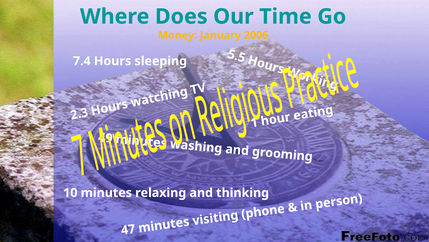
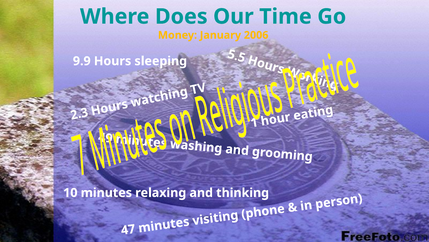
7.4: 7.4 -> 9.9
